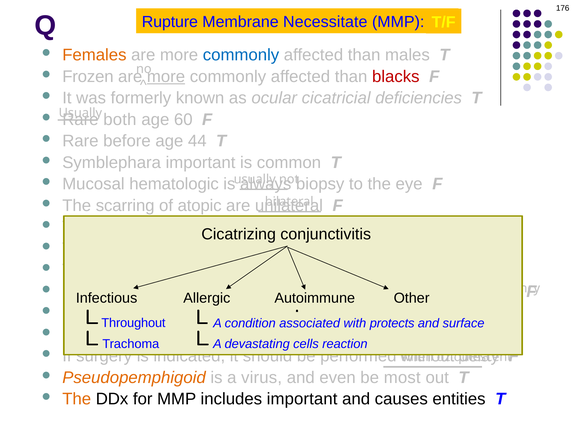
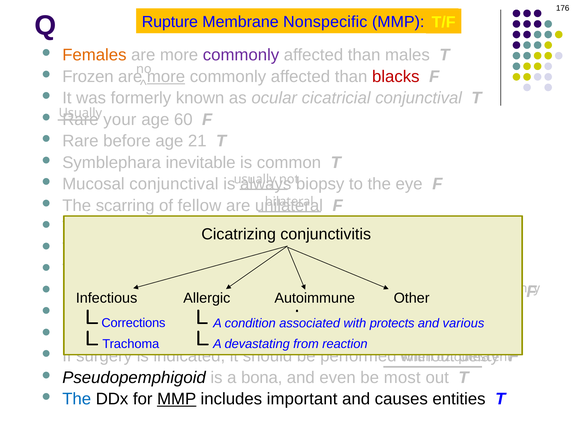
Necessitate: Necessitate -> Nonspecific
commonly at (241, 55) colour: blue -> purple
cicatricial deficiencies: deficiencies -> conjunctival
both: both -> your
44: 44 -> 21
Symblephara important: important -> inevitable
Mucosal hematologic: hematologic -> conjunctival
atopic: atopic -> fellow
Throughout: Throughout -> Corrections
surface: surface -> various
cells: cells -> from
Pseudopemphigoid colour: orange -> black
virus: virus -> bona
The at (77, 398) colour: orange -> blue
MMP at (177, 398) underline: none -> present
